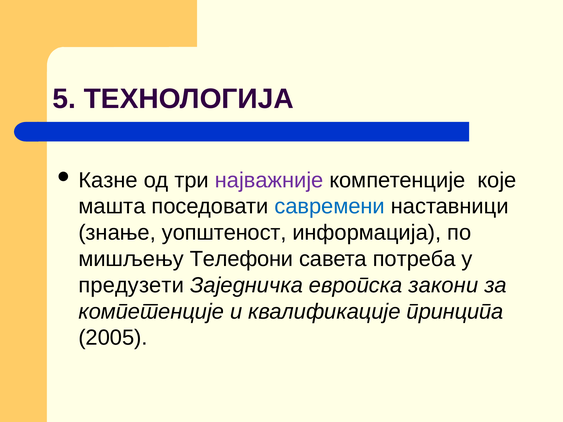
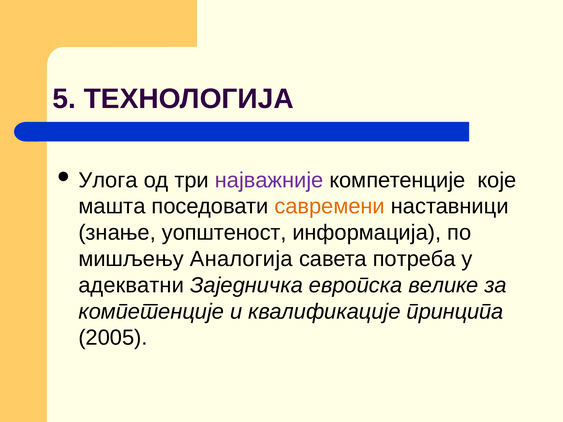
Казне: Казне -> Улога
савремени colour: blue -> orange
Телефони: Телефони -> Аналогија
предузети: предузети -> адекватни
закони: закони -> велике
